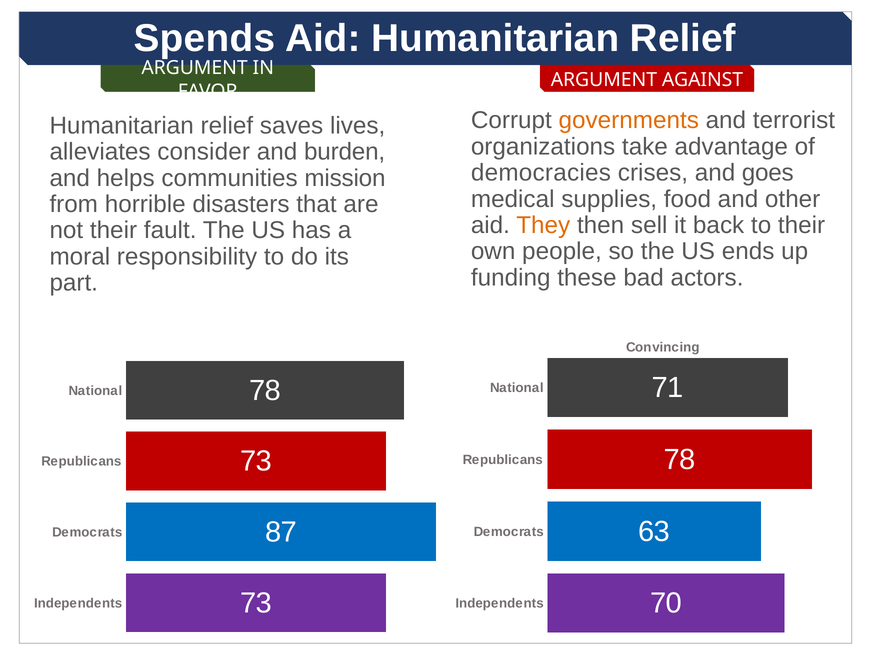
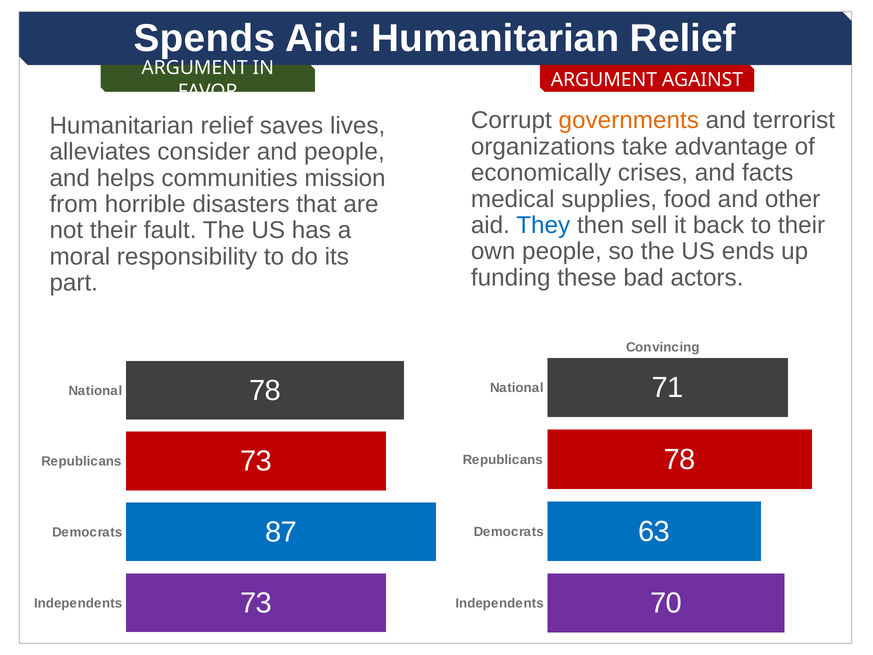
and burden: burden -> people
democracies: democracies -> economically
goes: goes -> facts
They colour: orange -> blue
